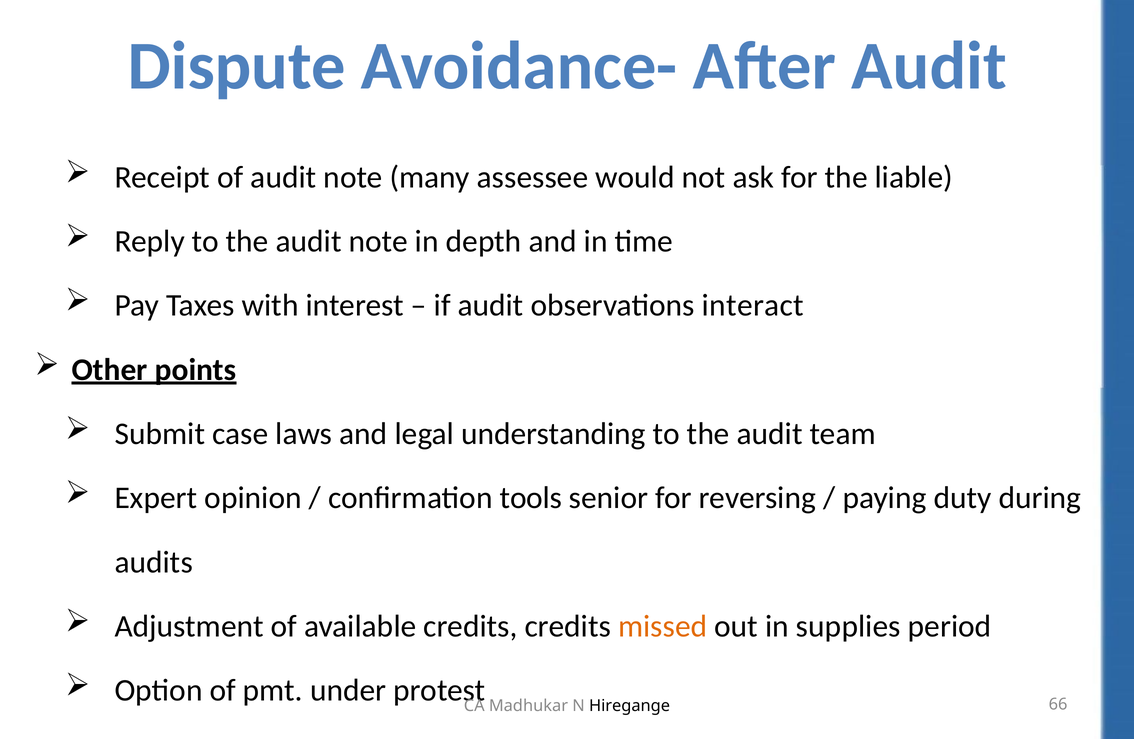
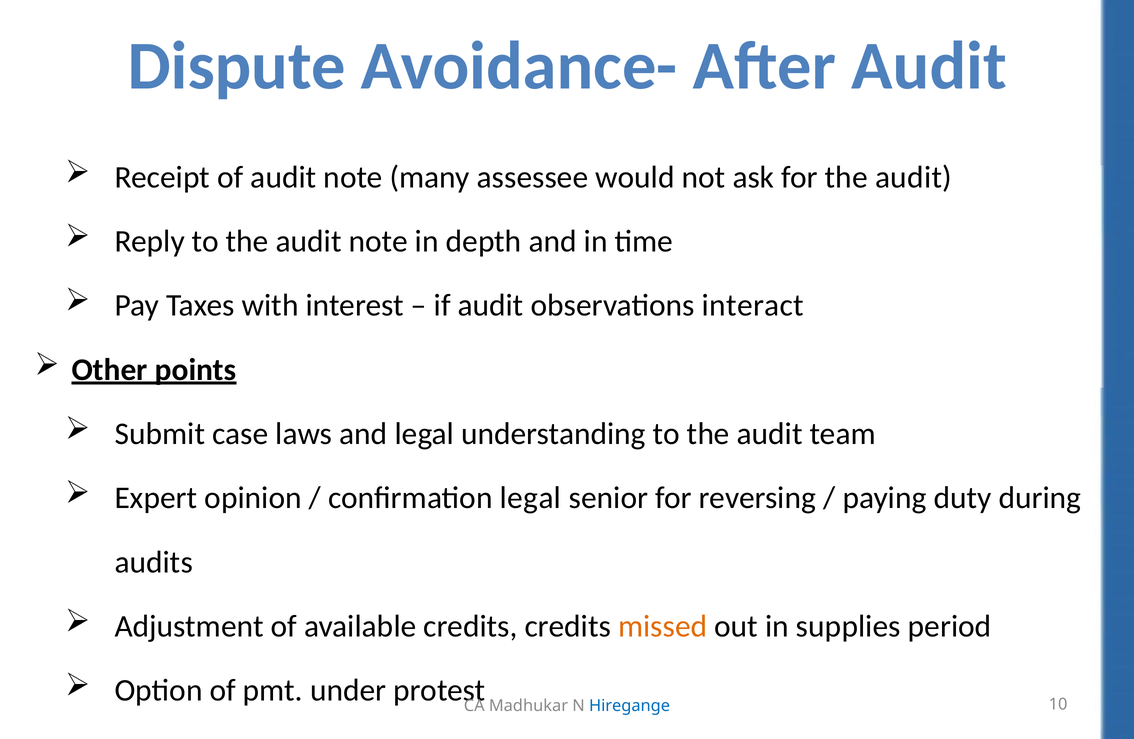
for the liable: liable -> audit
confirmation tools: tools -> legal
66: 66 -> 10
Hiregange colour: black -> blue
